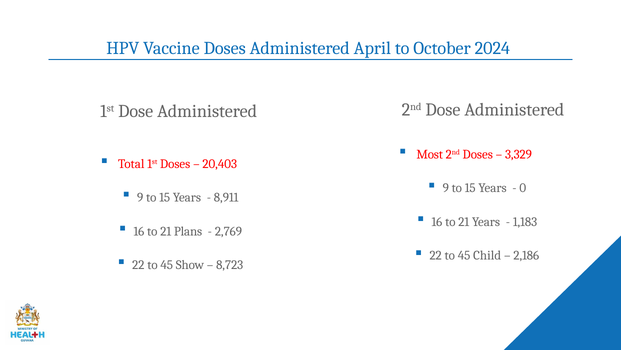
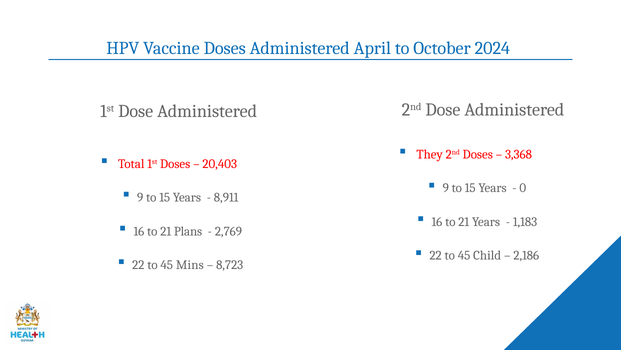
Most: Most -> They
3,329: 3,329 -> 3,368
Show: Show -> Mins
